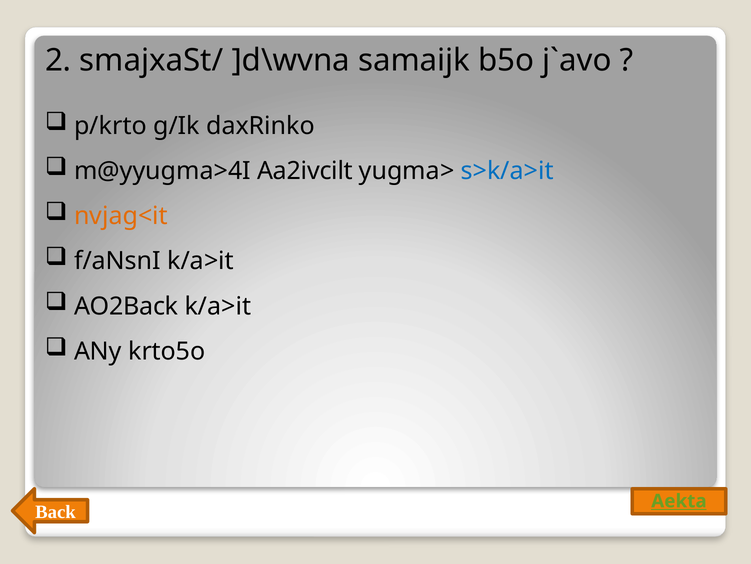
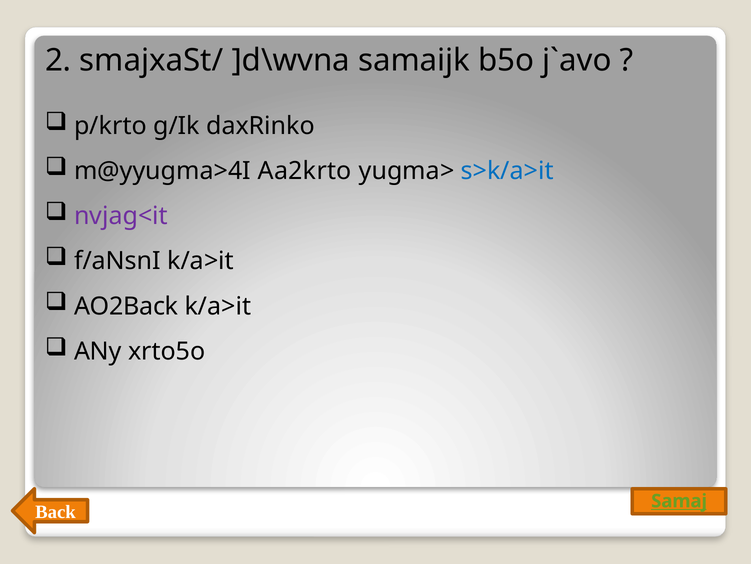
Aa2ivcilt: Aa2ivcilt -> Aa2krto
nvjag<it colour: orange -> purple
krto5o: krto5o -> xrto5o
Aekta: Aekta -> Samaj
